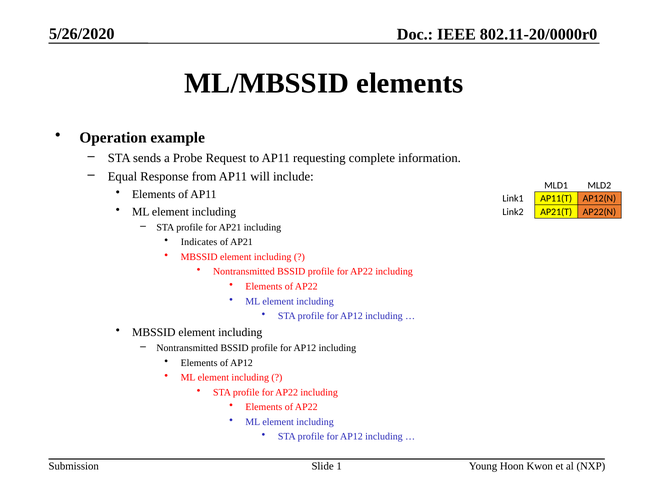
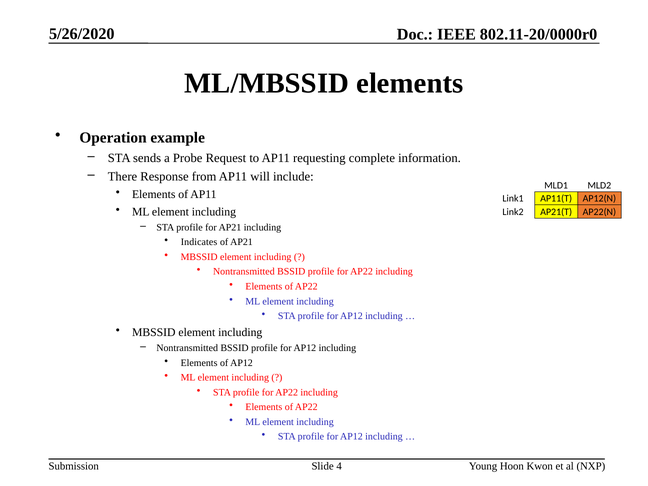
Equal: Equal -> There
1: 1 -> 4
